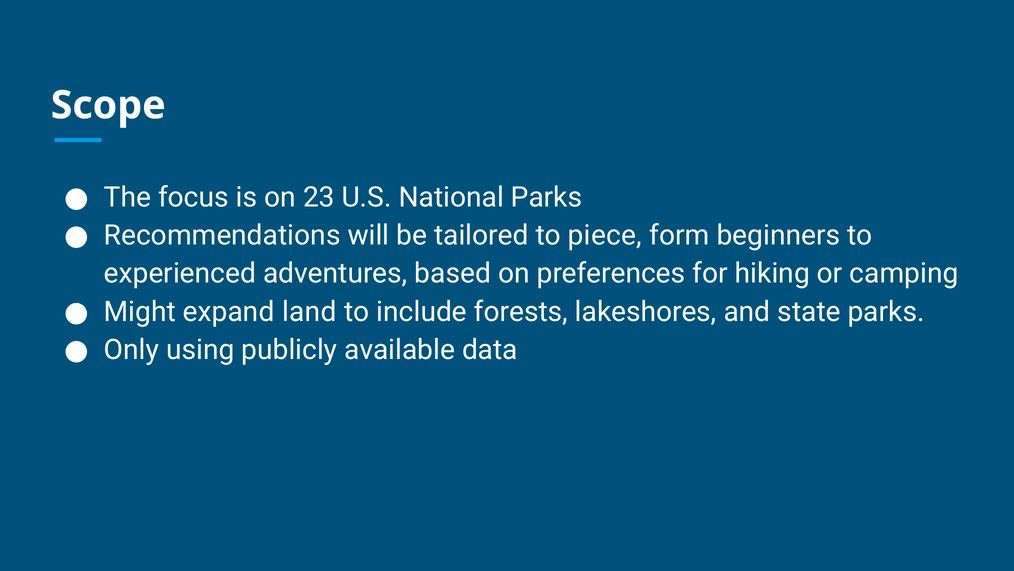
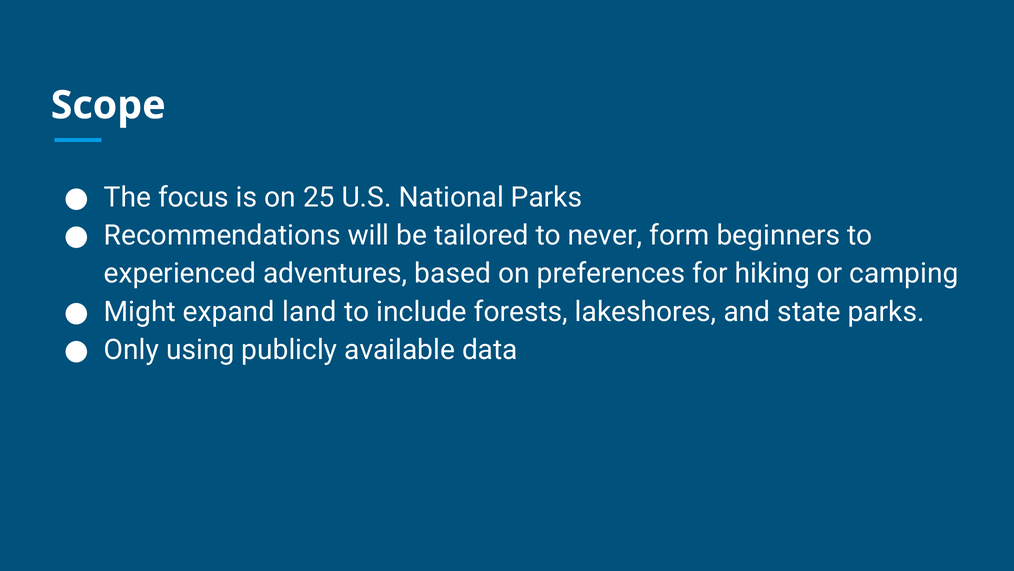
23: 23 -> 25
piece: piece -> never
